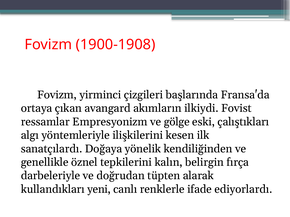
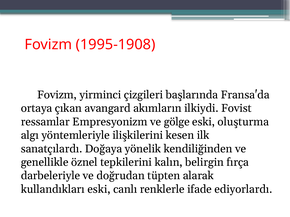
1900-1908: 1900-1908 -> 1995-1908
çalıştıkları: çalıştıkları -> oluşturma
kullandıkları yeni: yeni -> eski
